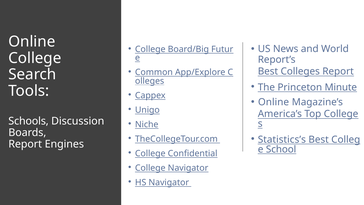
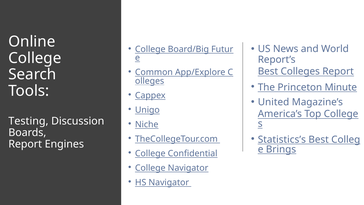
Online at (274, 102): Online -> United
Schools: Schools -> Testing
School: School -> Brings
